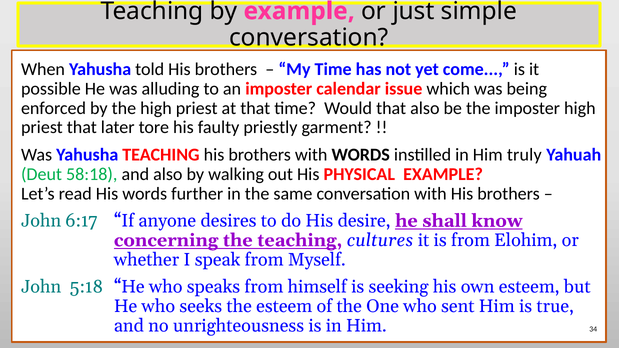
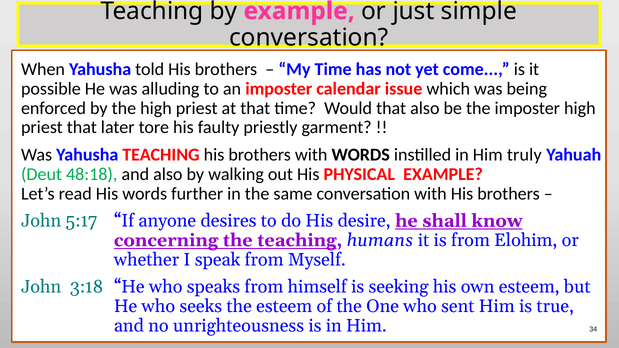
58:18: 58:18 -> 48:18
6:17: 6:17 -> 5:17
cultures: cultures -> humans
5:18: 5:18 -> 3:18
